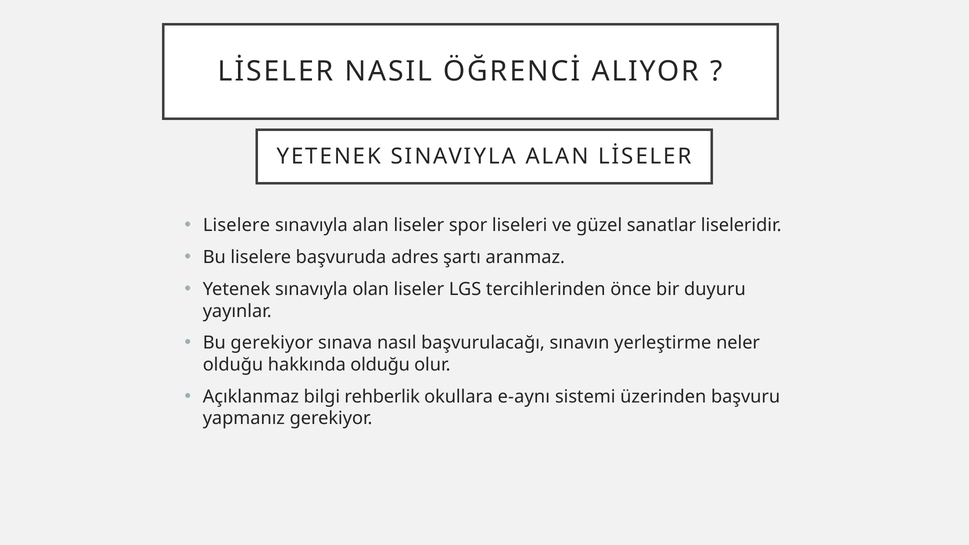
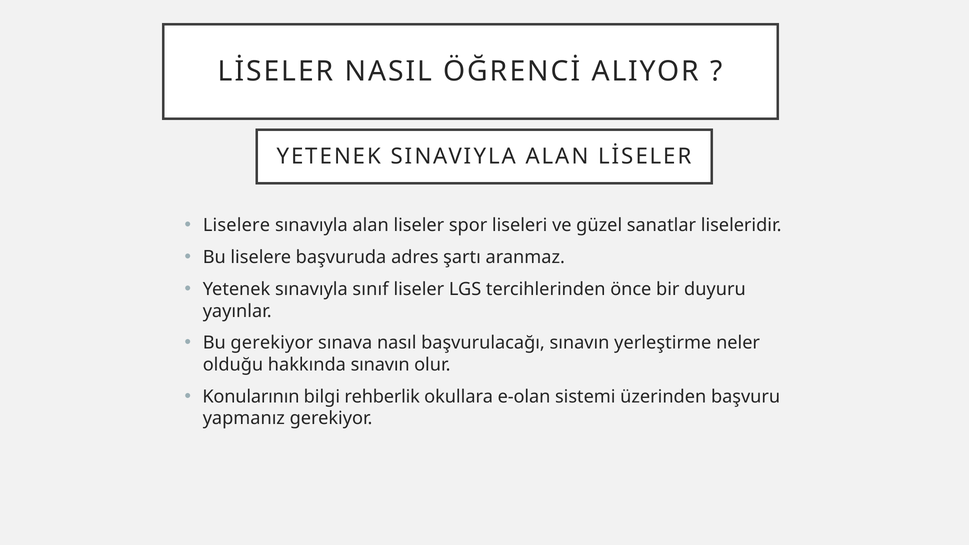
olan: olan -> sınıf
hakkında olduğu: olduğu -> sınavın
Açıklanmaz: Açıklanmaz -> Konularının
e-aynı: e-aynı -> e-olan
